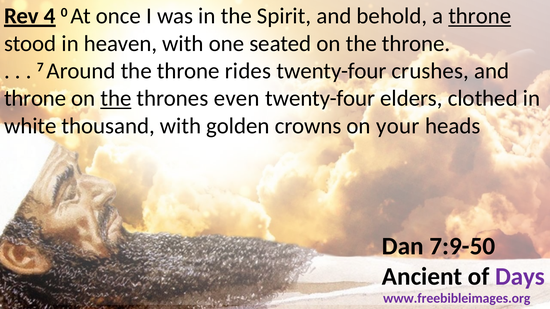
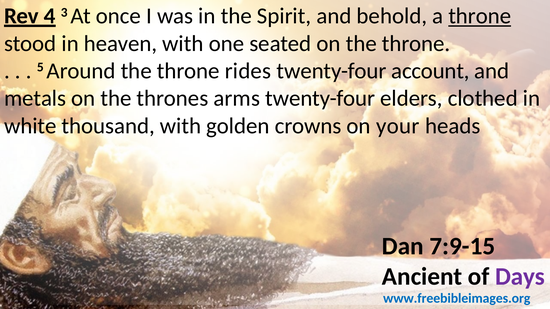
0: 0 -> 3
7: 7 -> 5
crushes: crushes -> account
throne at (35, 99): throne -> metals
the at (116, 99) underline: present -> none
even: even -> arms
7:9-50: 7:9-50 -> 7:9-15
www.freebibleimages.org colour: purple -> blue
